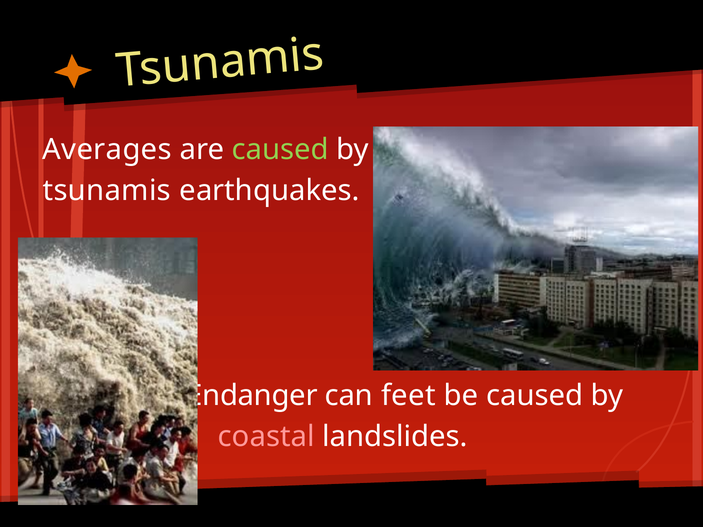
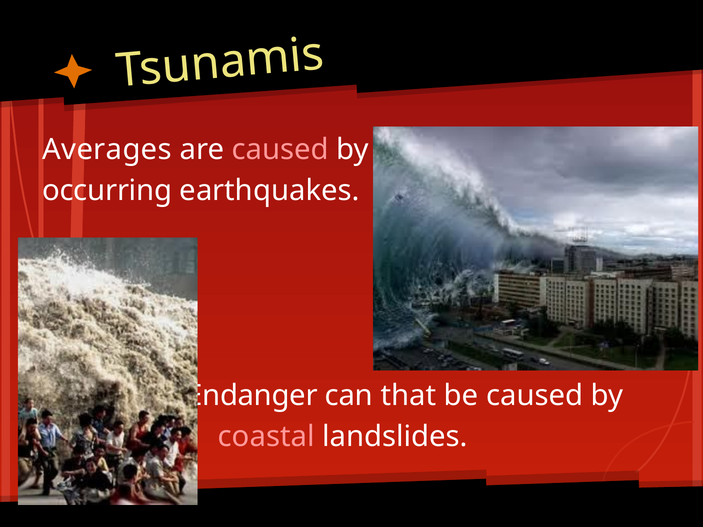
caused at (280, 150) colour: light green -> pink
tsunamis: tsunamis -> occurring
feet: feet -> that
